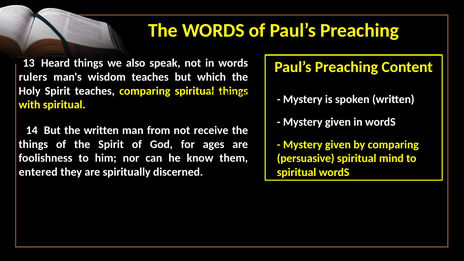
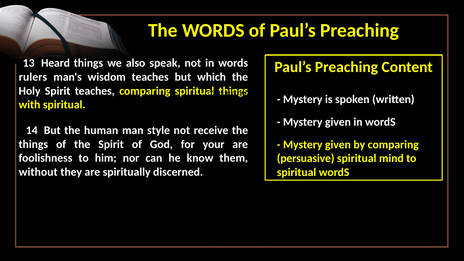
the written: written -> human
from: from -> style
for ages: ages -> your
entered: entered -> without
